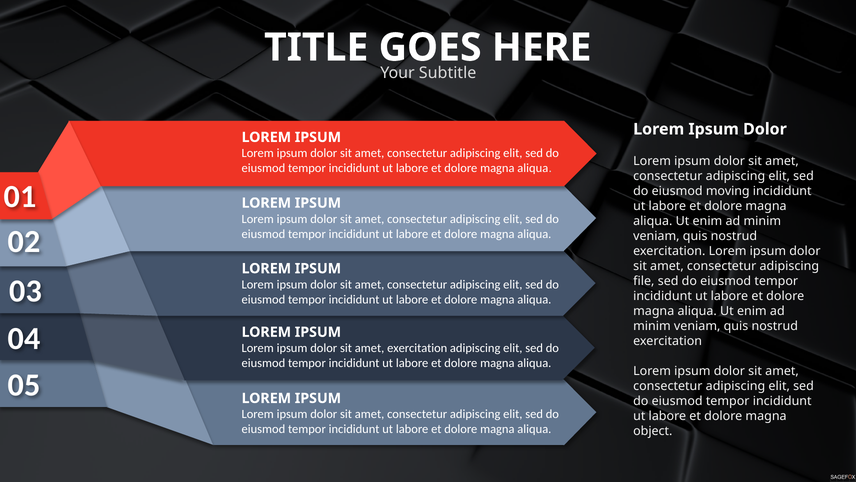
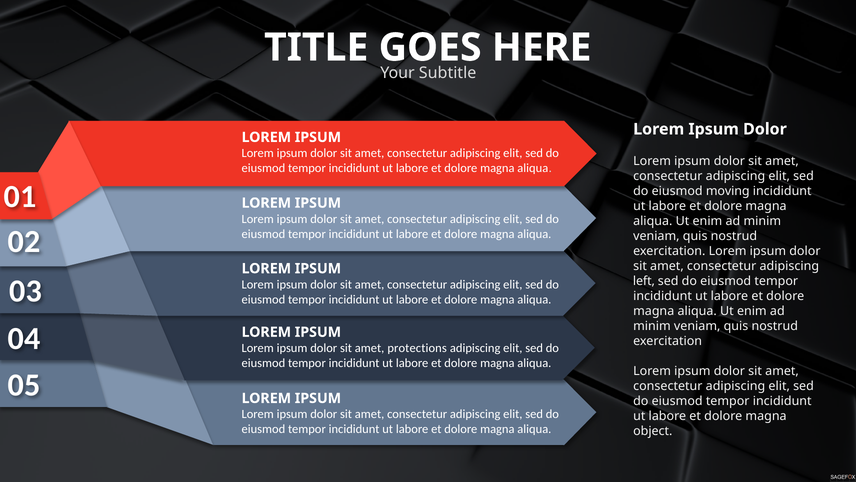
file: file -> left
amet exercitation: exercitation -> protections
